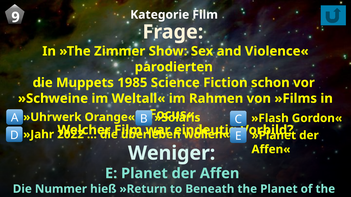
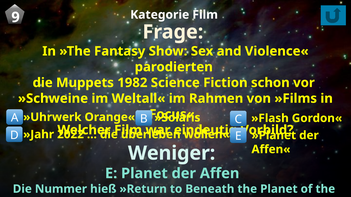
Zimmer: Zimmer -> Fantasy
1985: 1985 -> 1982
